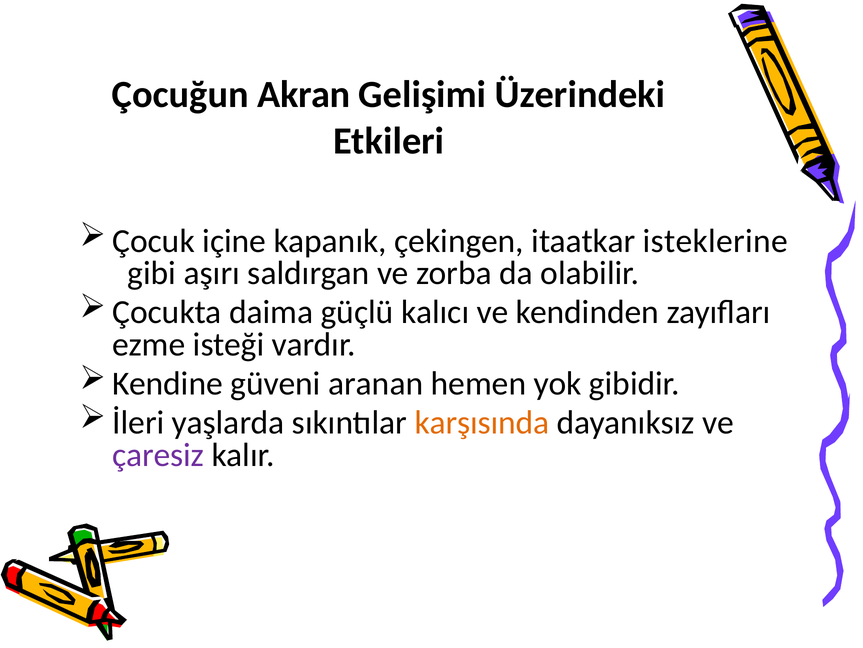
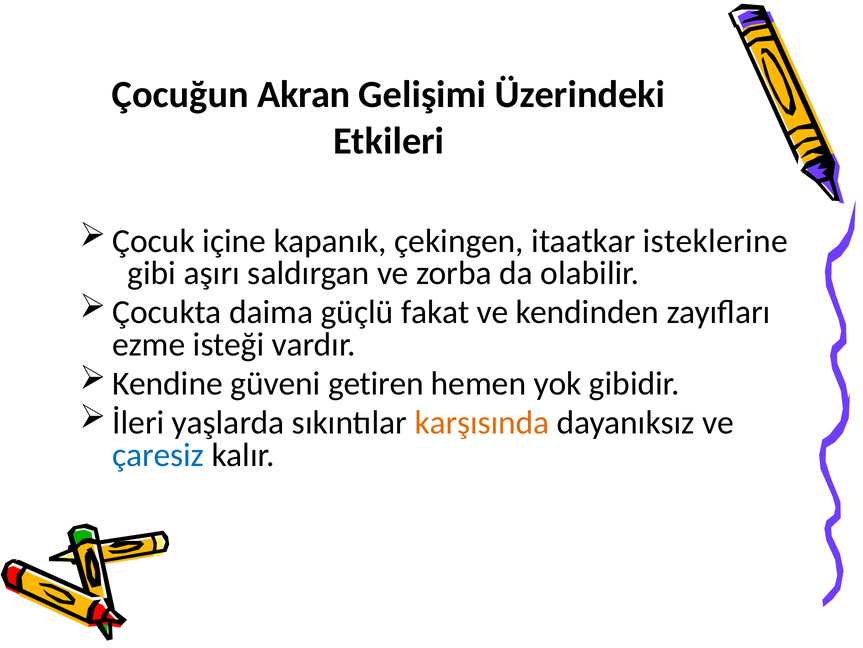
kalıcı: kalıcı -> fakat
aranan: aranan -> getiren
çaresiz colour: purple -> blue
